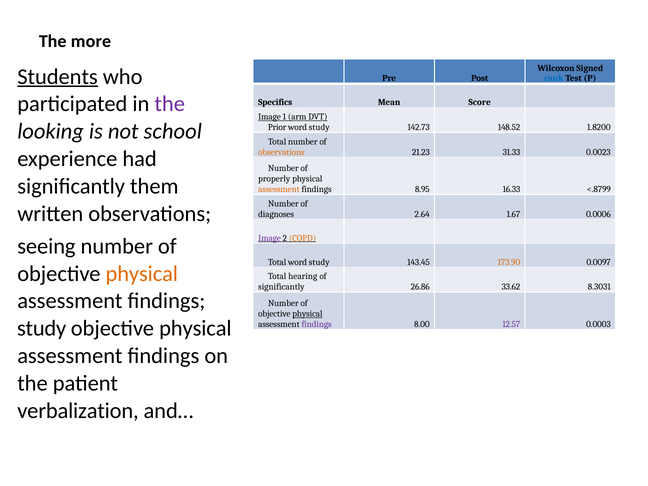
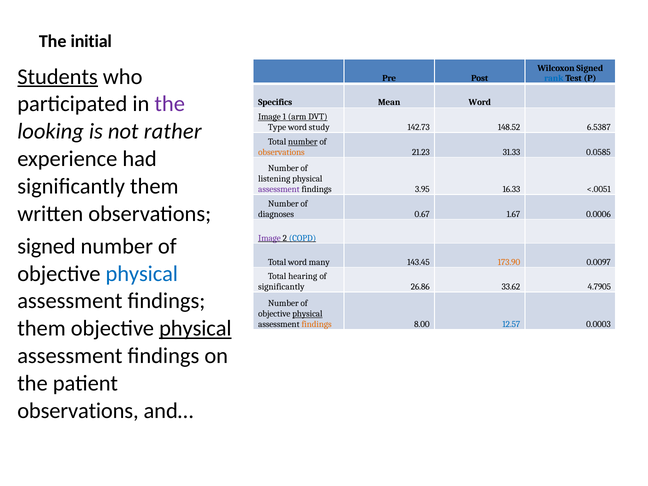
more: more -> initial
Mean Score: Score -> Word
school: school -> rather
Prior: Prior -> Type
1.8200: 1.8200 -> 6.5387
number at (303, 142) underline: none -> present
0.0023: 0.0023 -> 0.0585
properly: properly -> listening
assessment at (279, 189) colour: orange -> purple
8.95: 8.95 -> 3.95
<.8799: <.8799 -> <.0051
2.64: 2.64 -> 0.67
COPD colour: orange -> blue
seeing at (46, 246): seeing -> signed
Total word study: study -> many
physical at (142, 274) colour: orange -> blue
8.3031: 8.3031 -> 4.7905
study at (42, 328): study -> them
physical at (195, 328) underline: none -> present
findings at (317, 324) colour: purple -> orange
12.57 colour: purple -> blue
verbalization at (78, 411): verbalization -> observations
